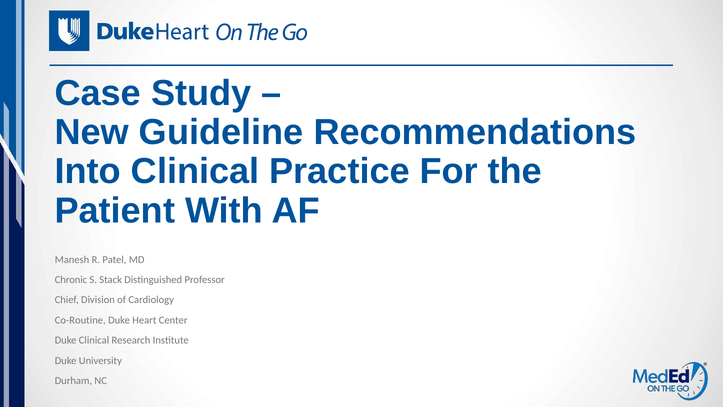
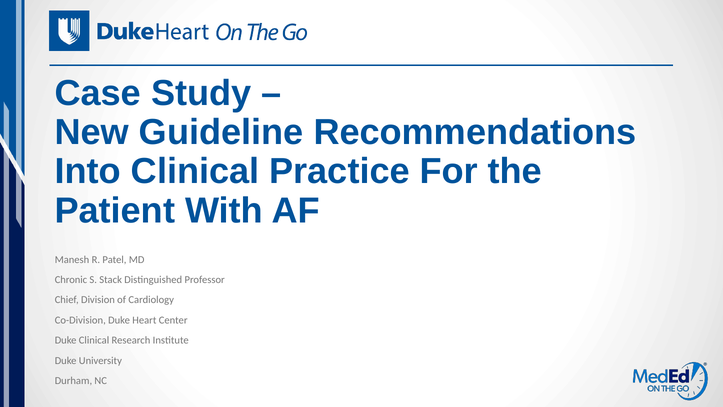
Co-Routine: Co-Routine -> Co-Division
